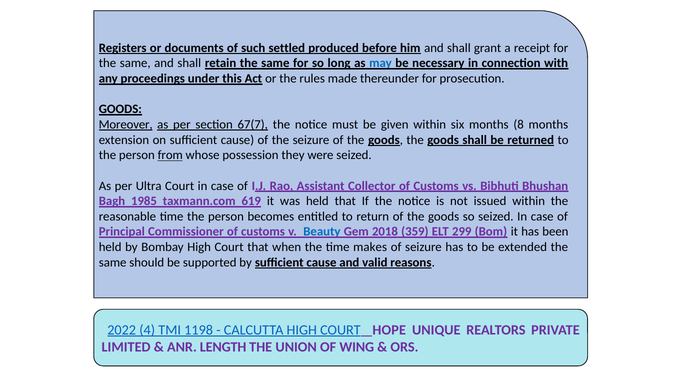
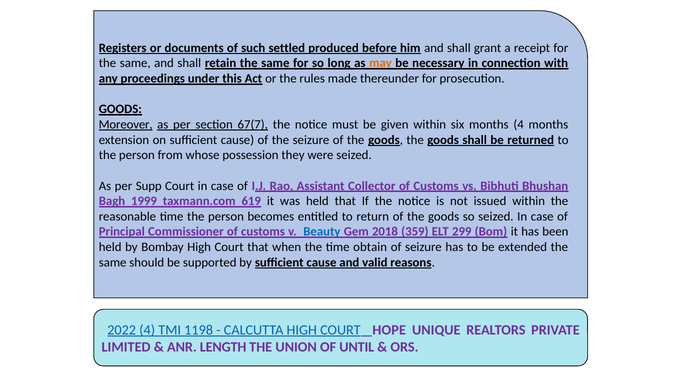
may colour: blue -> orange
months 8: 8 -> 4
from underline: present -> none
Ultra: Ultra -> Supp
1985: 1985 -> 1999
makes: makes -> obtain
WING: WING -> UNTIL
